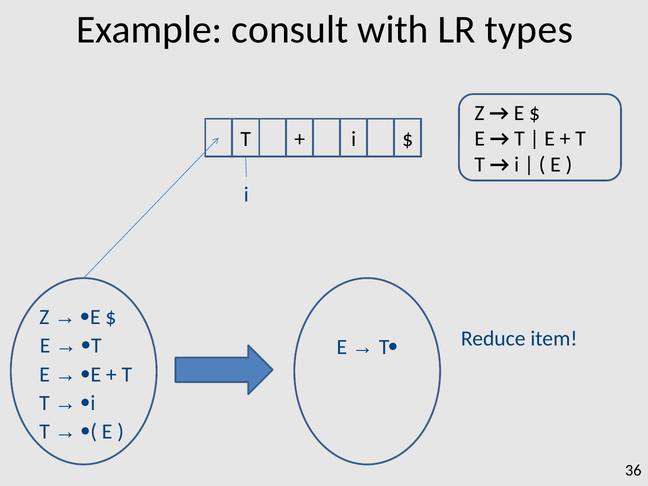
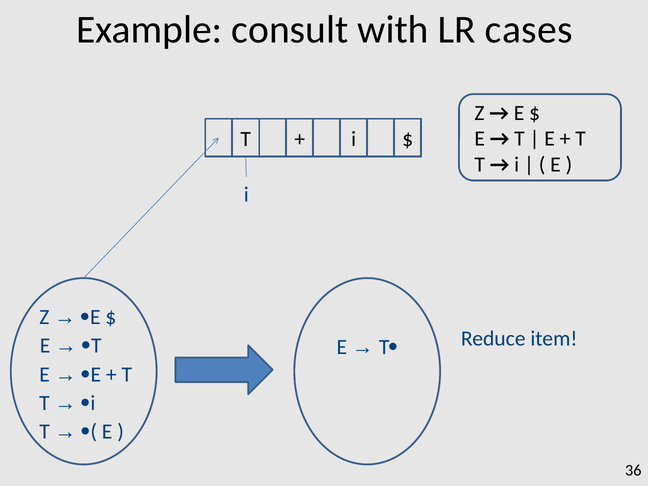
types: types -> cases
